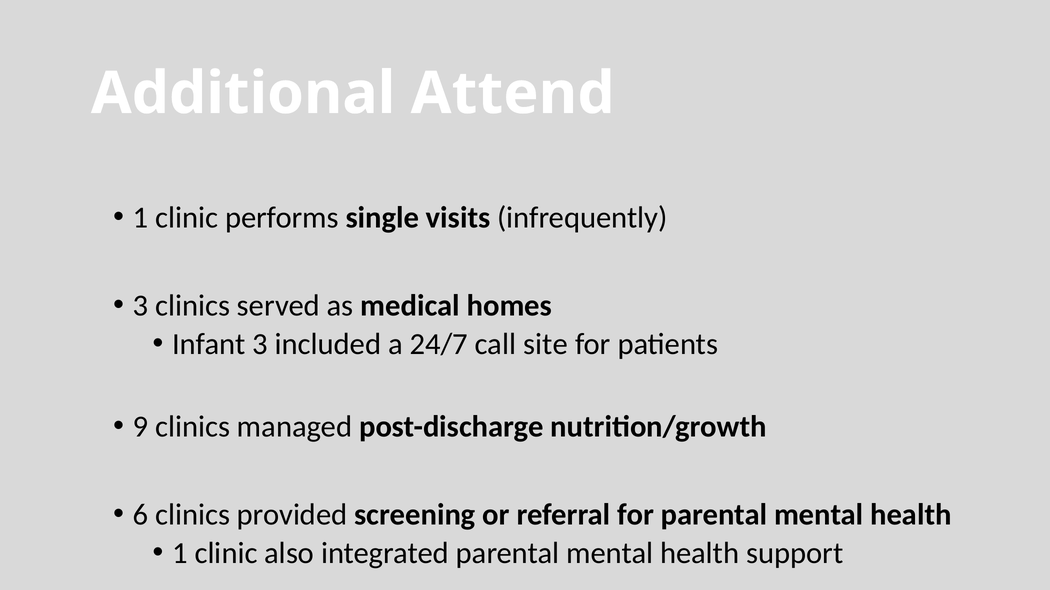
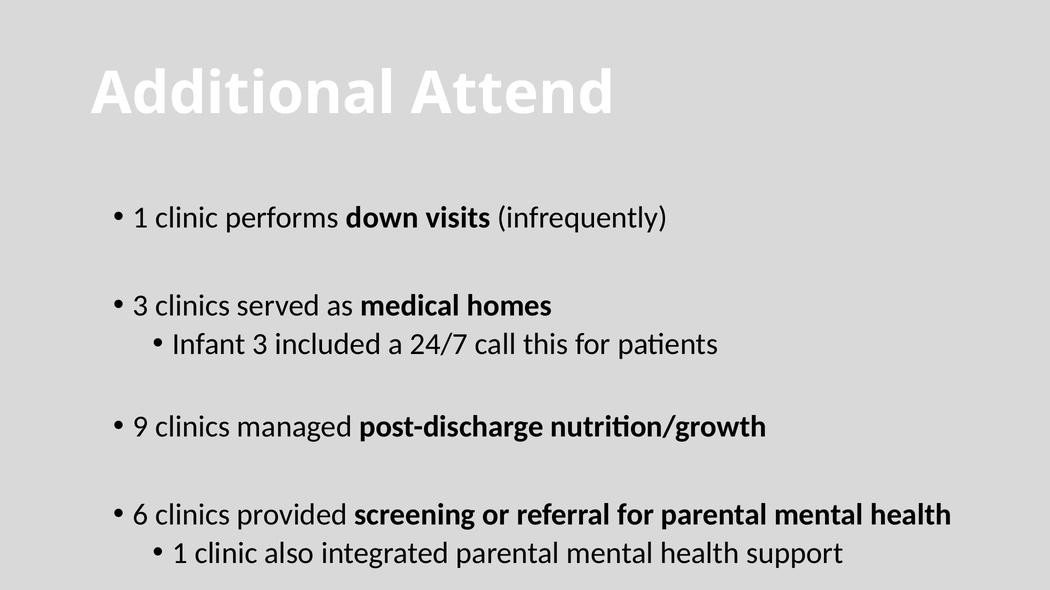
single: single -> down
site: site -> this
